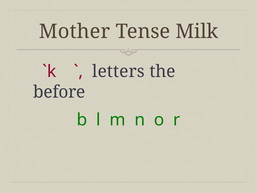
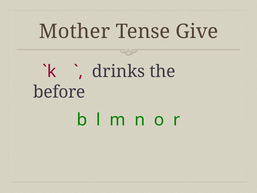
Milk: Milk -> Give
letters: letters -> drinks
